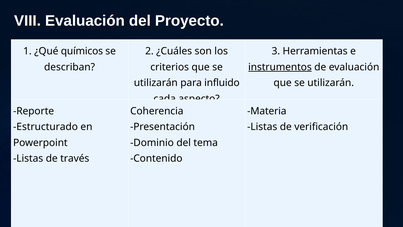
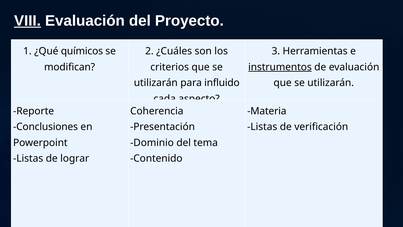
VIII underline: none -> present
describan: describan -> modifican
Estructurado: Estructurado -> Conclusiones
través: través -> lograr
